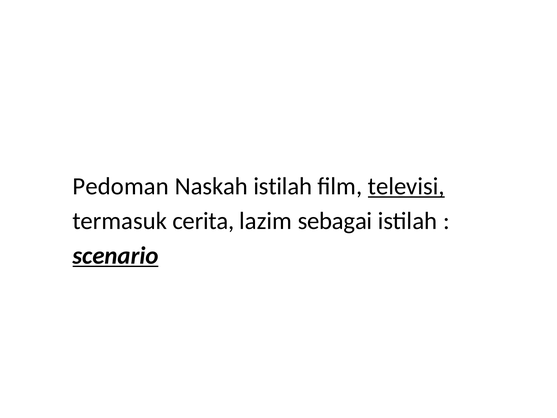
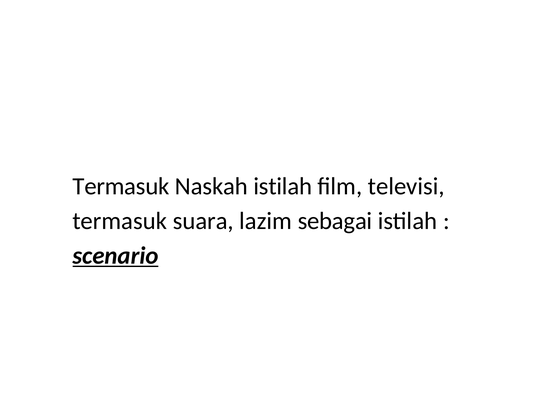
Pedoman at (121, 186): Pedoman -> Termasuk
televisi underline: present -> none
cerita: cerita -> suara
